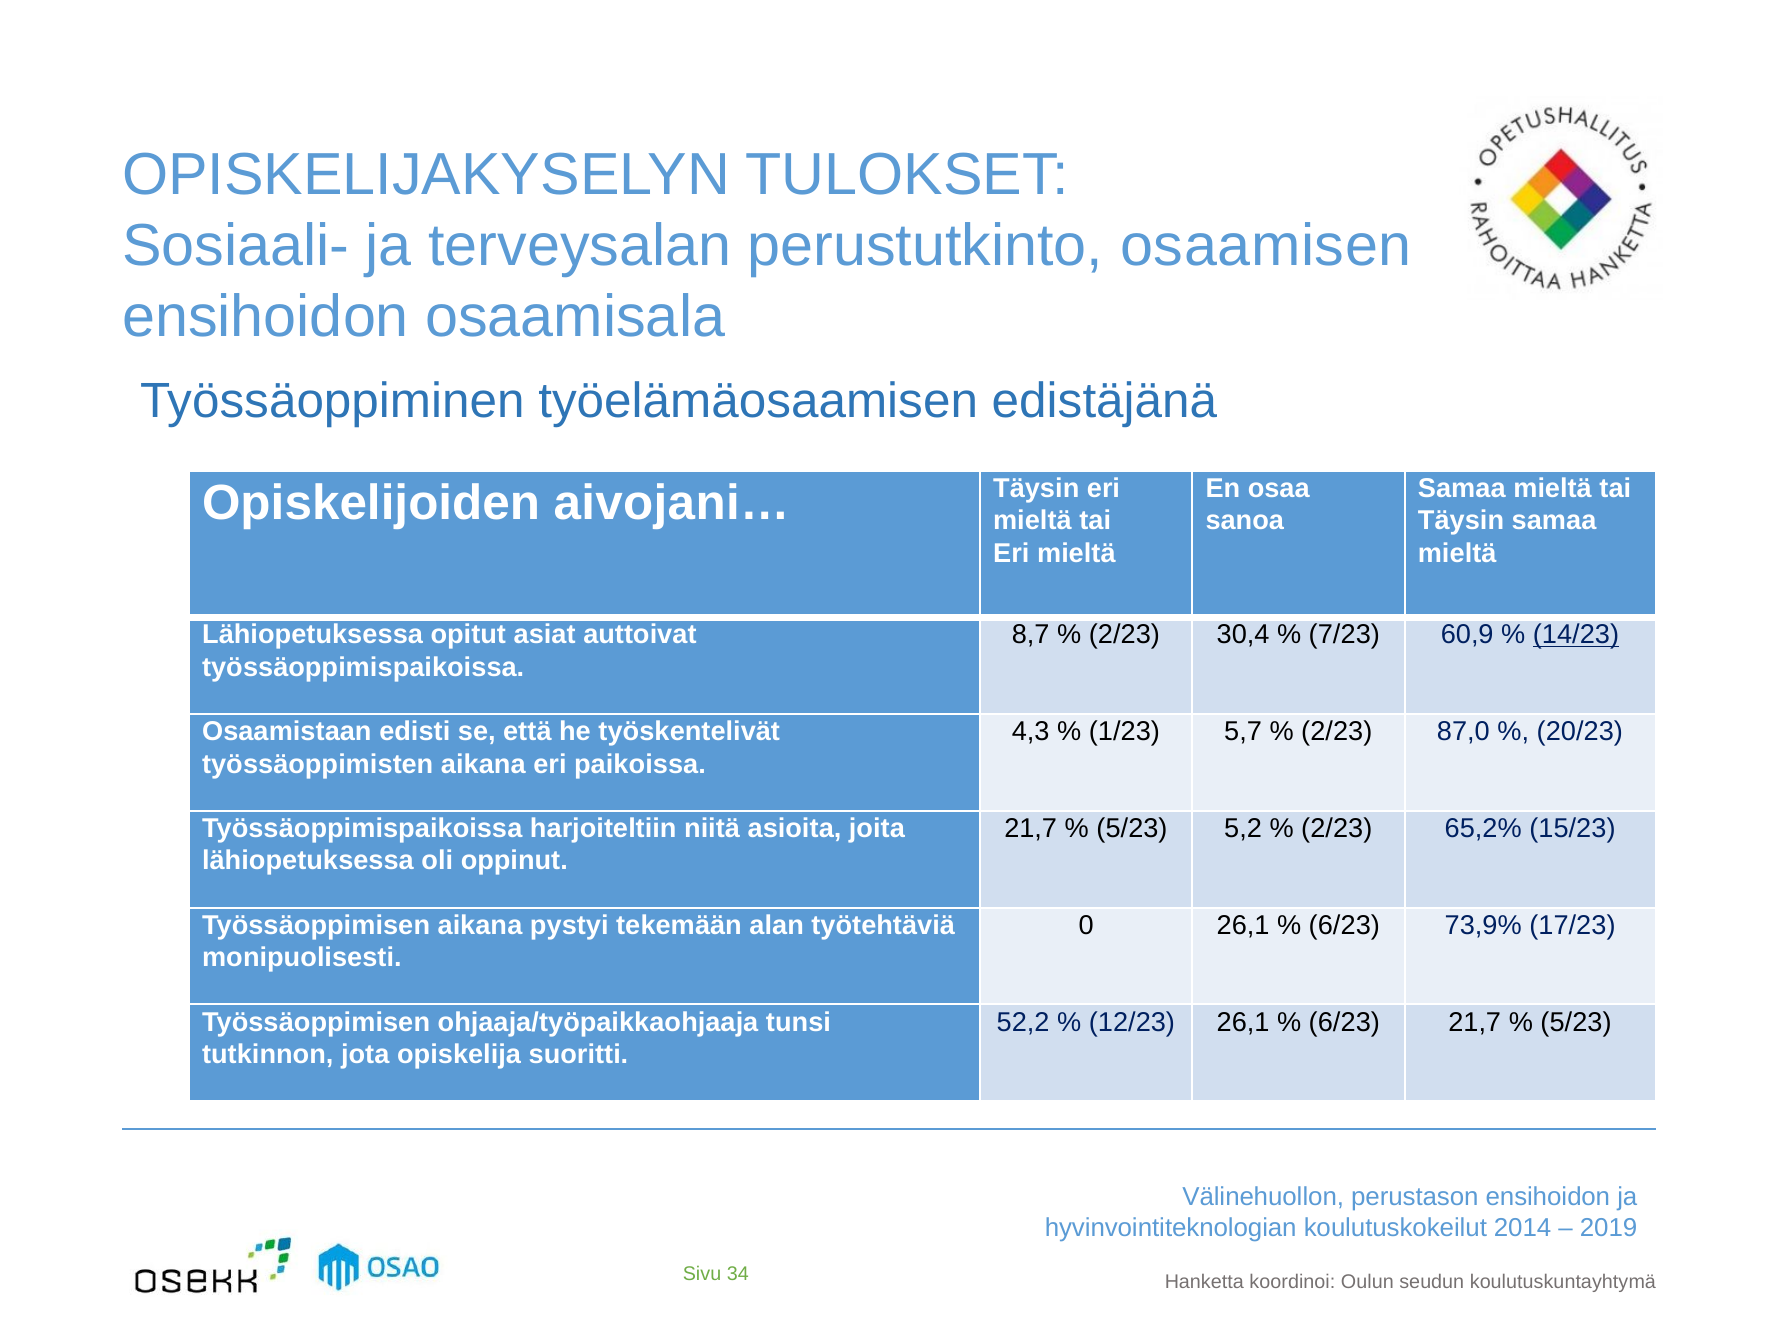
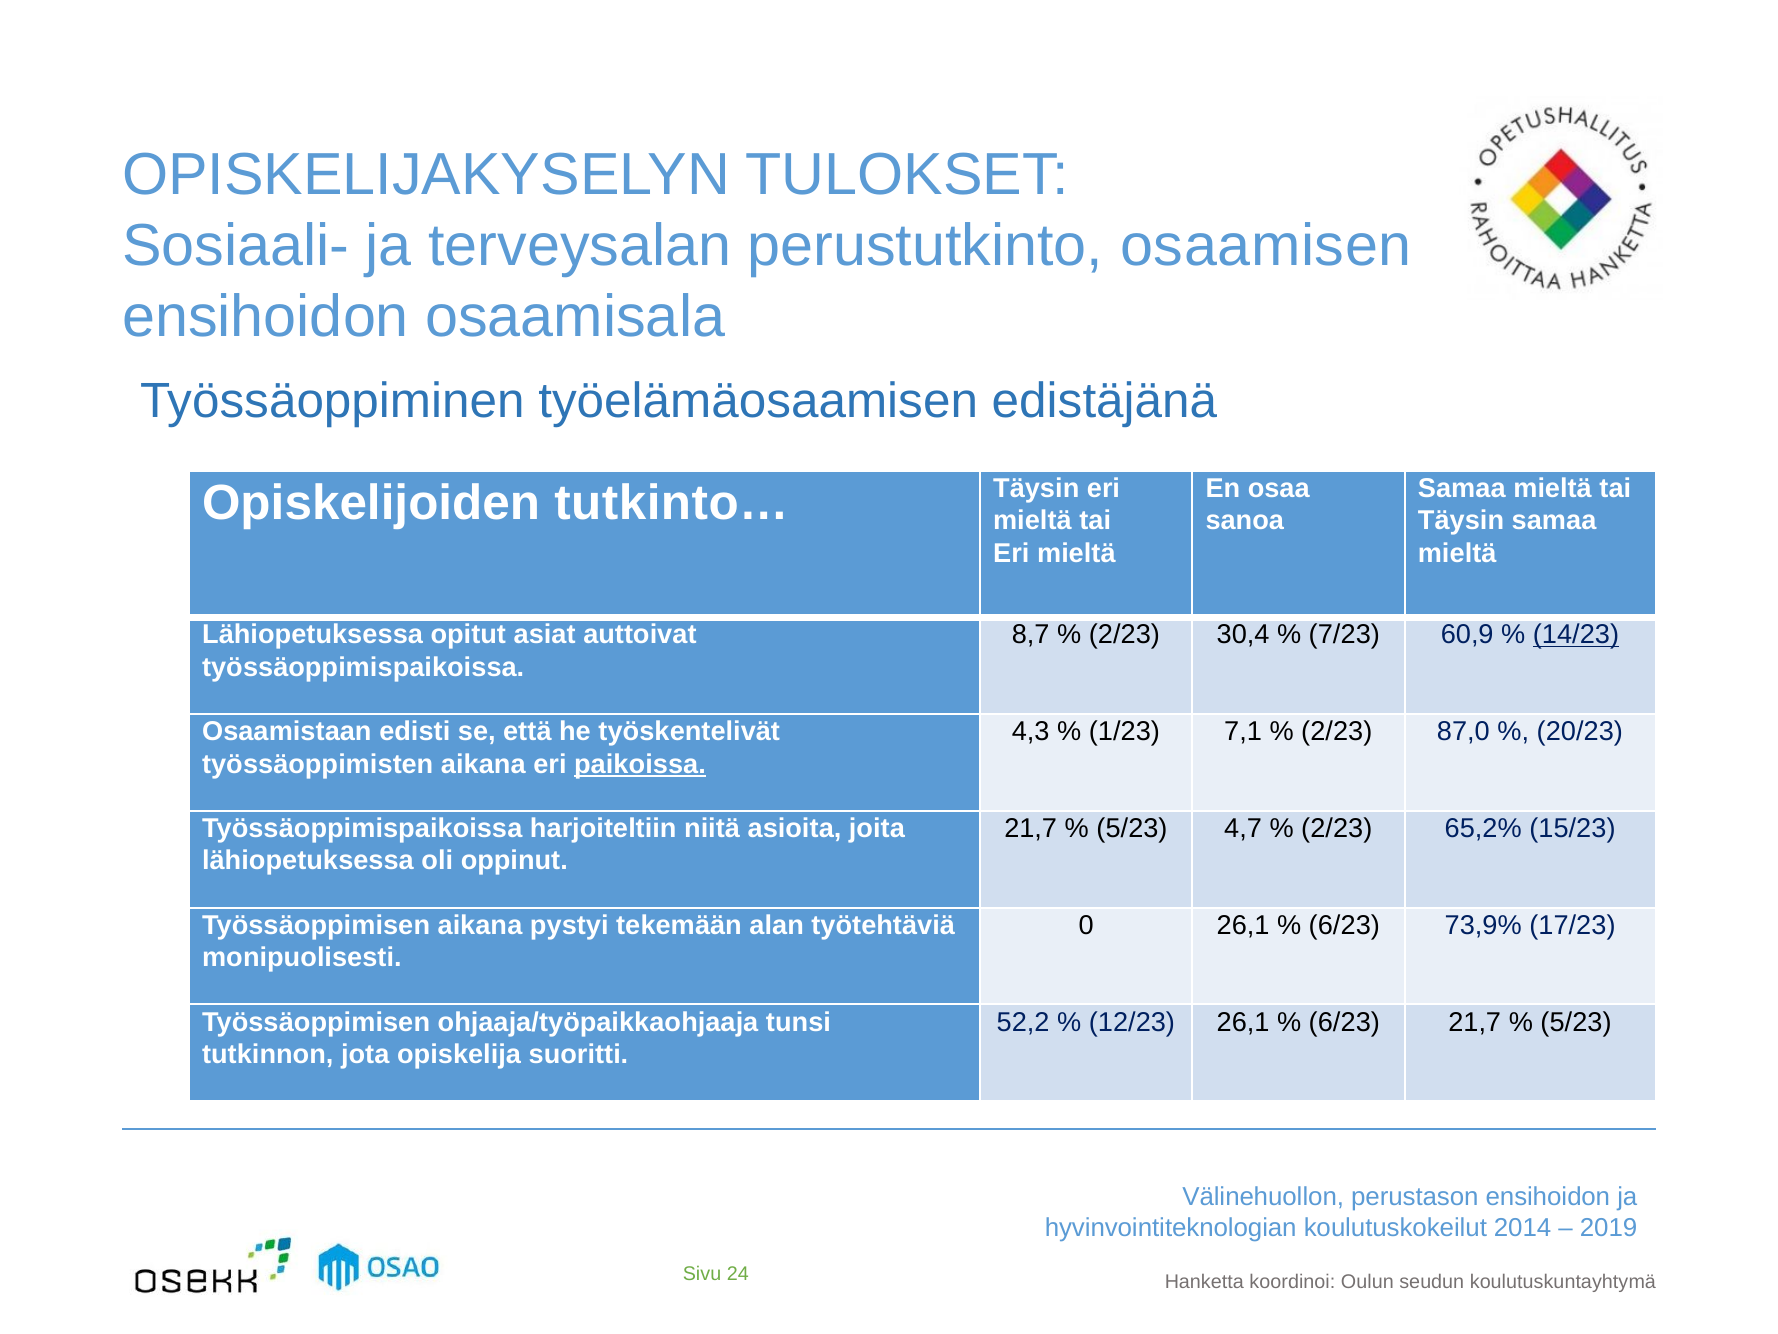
aivojani…: aivojani… -> tutkinto…
5,7: 5,7 -> 7,1
paikoissa underline: none -> present
5,2: 5,2 -> 4,7
34: 34 -> 24
